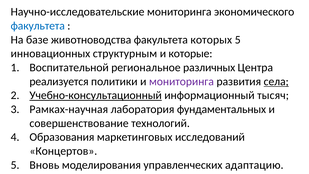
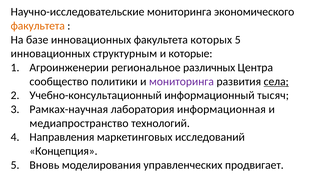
факультета at (38, 26) colour: blue -> orange
базе животноводства: животноводства -> инновационных
Воспитательной: Воспитательной -> Агроинженерии
реализуется: реализуется -> сообщество
Учебно-консультационный underline: present -> none
фундаментальных: фундаментальных -> информационная
совершенствование: совершенствование -> медиапространство
Образования: Образования -> Направления
Концертов: Концертов -> Концепция
адаптацию: адаптацию -> продвигает
